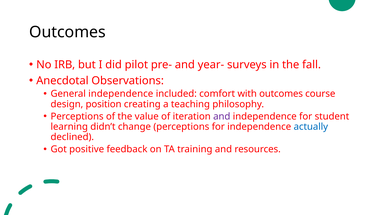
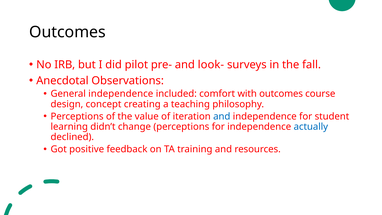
year-: year- -> look-
position: position -> concept
and at (222, 116) colour: purple -> blue
